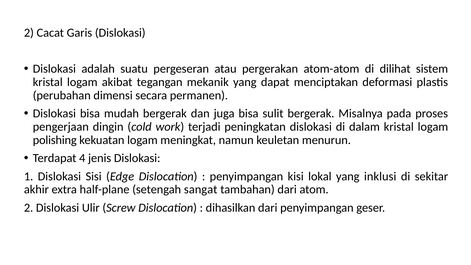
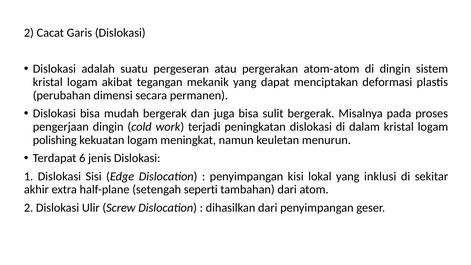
di dilihat: dilihat -> dingin
4: 4 -> 6
sangat: sangat -> seperti
